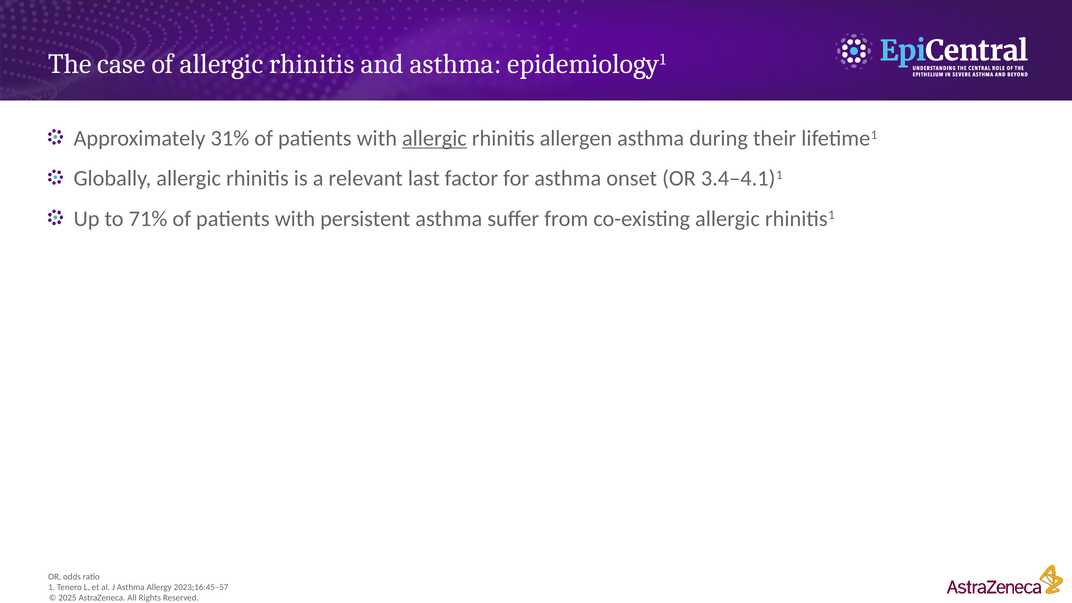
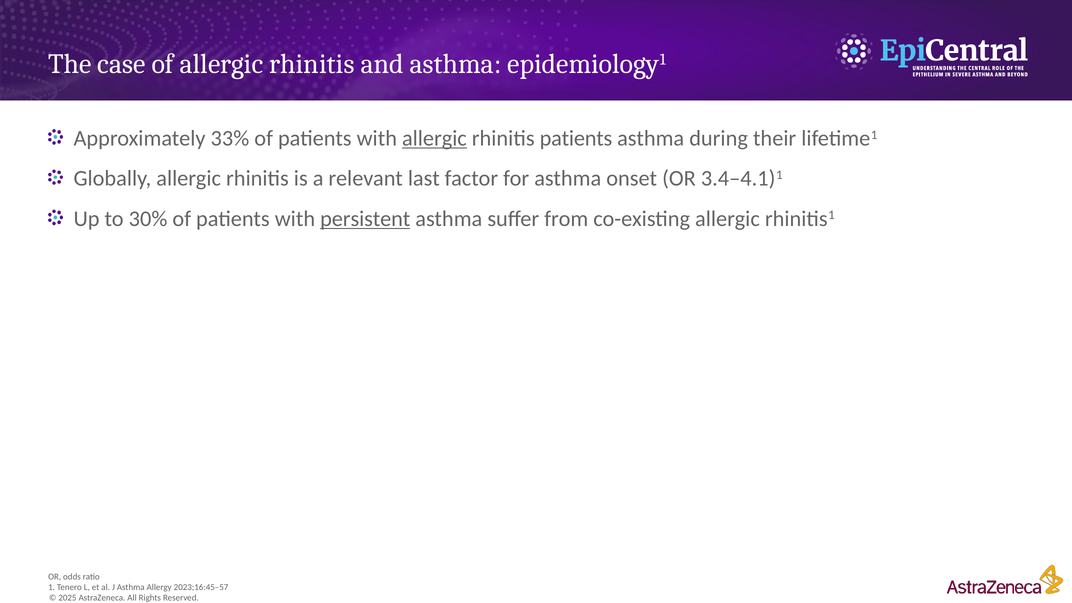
31%: 31% -> 33%
rhinitis allergen: allergen -> patients
71%: 71% -> 30%
persistent underline: none -> present
